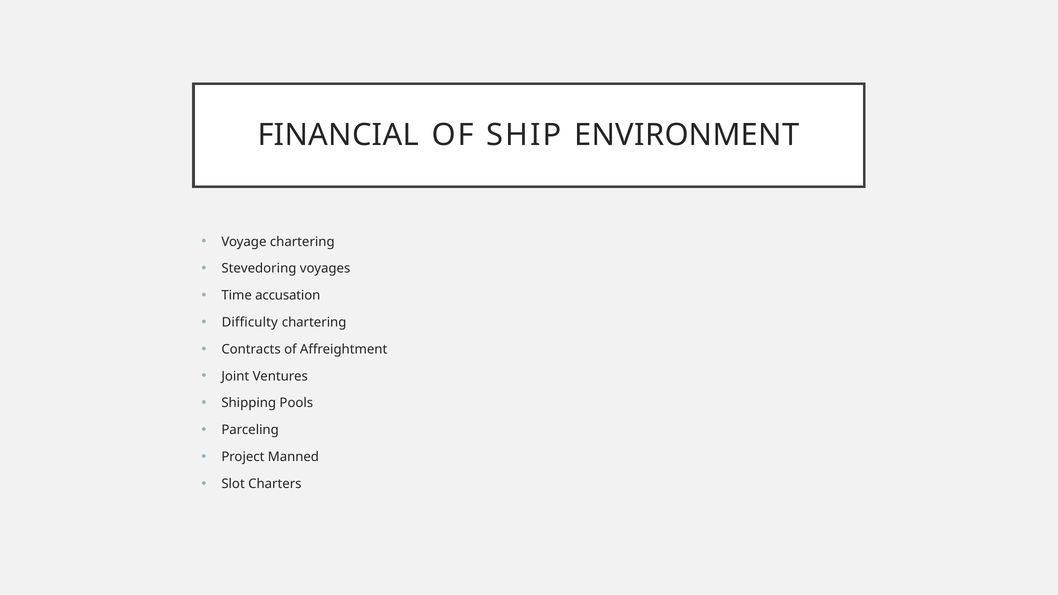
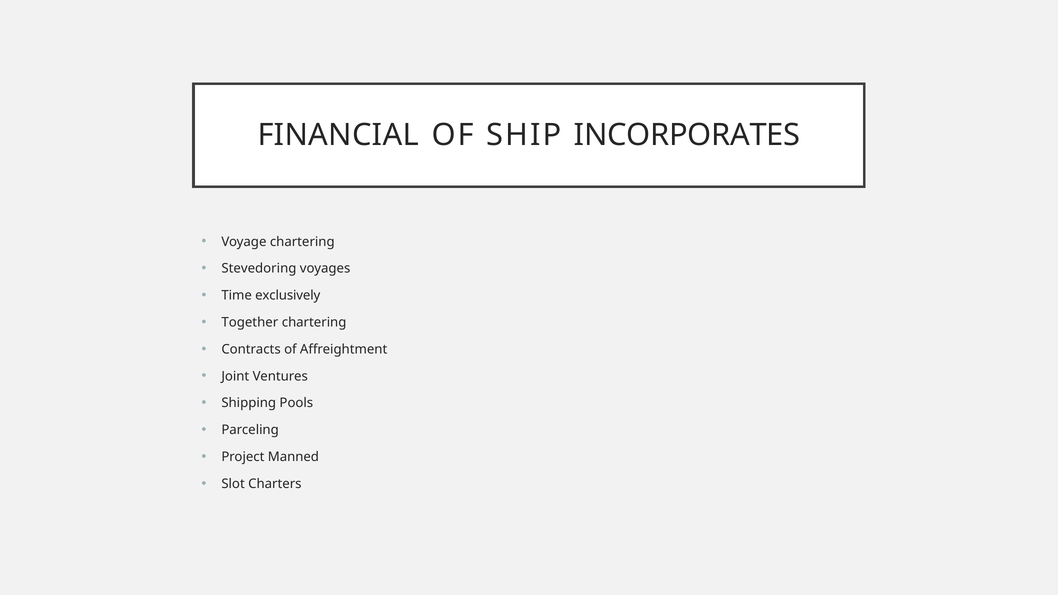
ENVIRONMENT: ENVIRONMENT -> INCORPORATES
accusation: accusation -> exclusively
Difficulty: Difficulty -> Together
